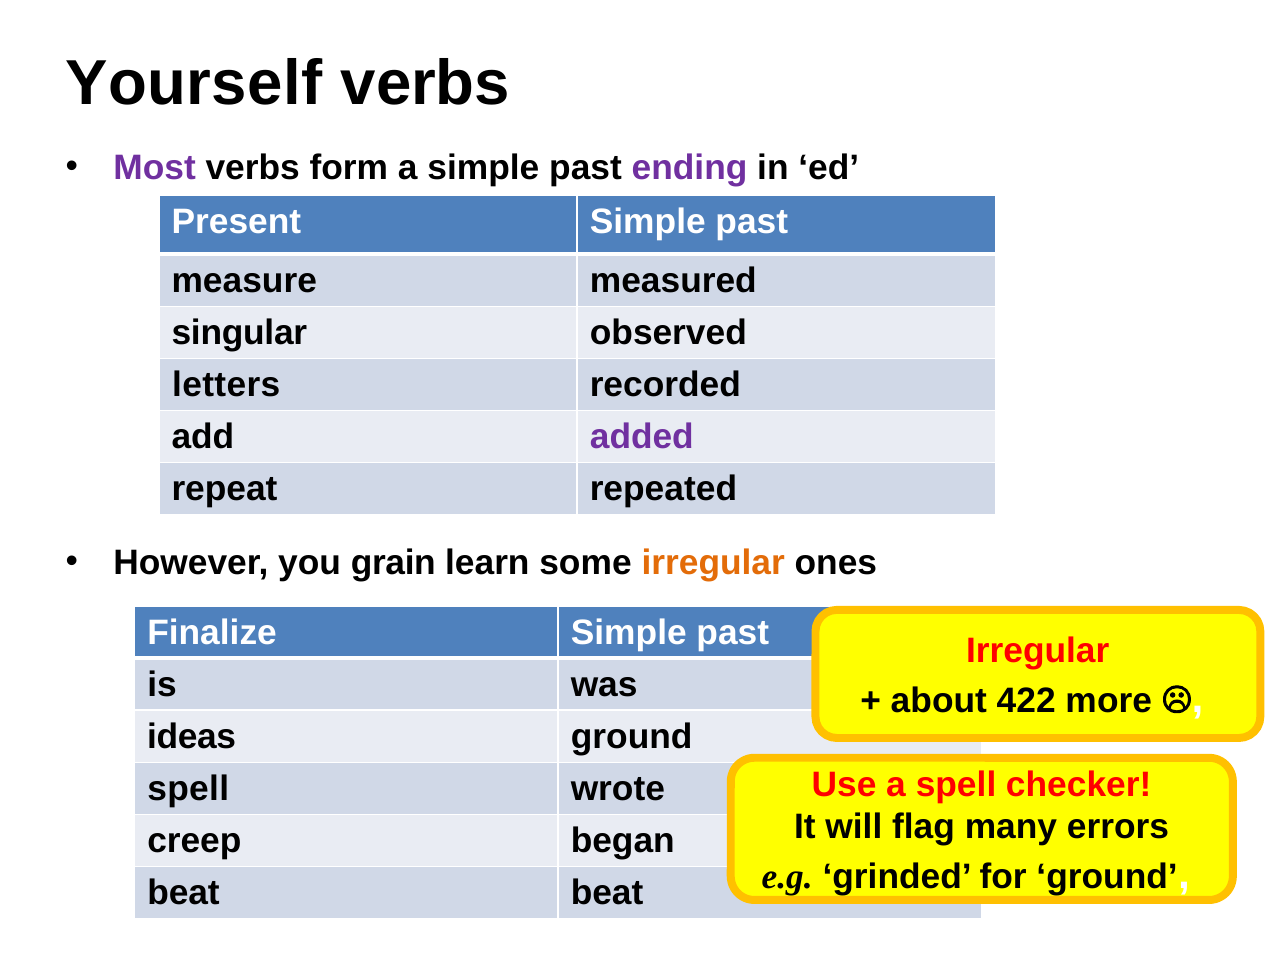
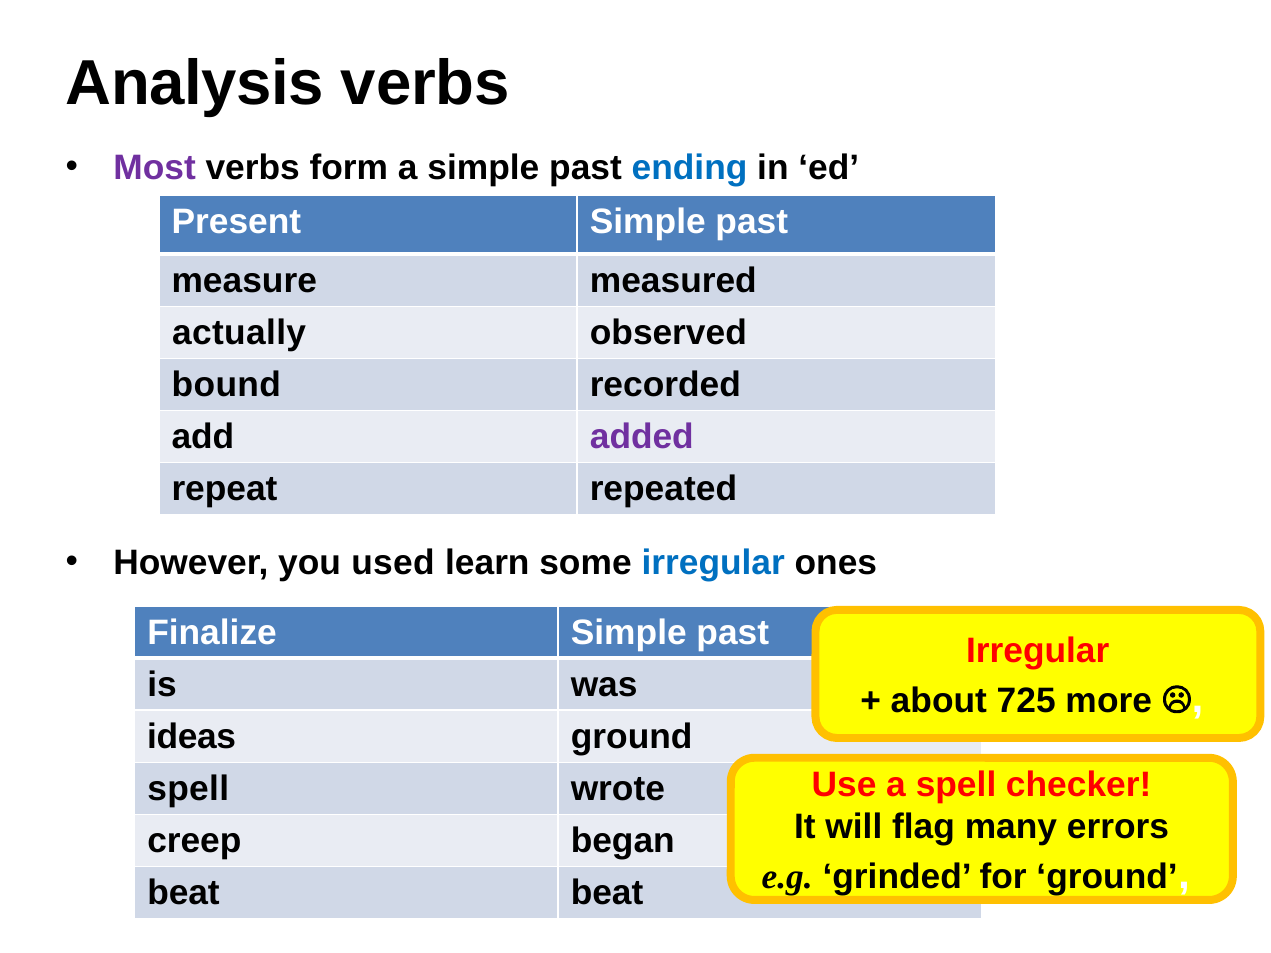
Yourself: Yourself -> Analysis
ending colour: purple -> blue
singular: singular -> actually
letters: letters -> bound
grain: grain -> used
irregular at (713, 563) colour: orange -> blue
422: 422 -> 725
